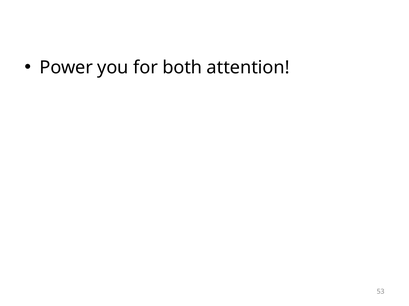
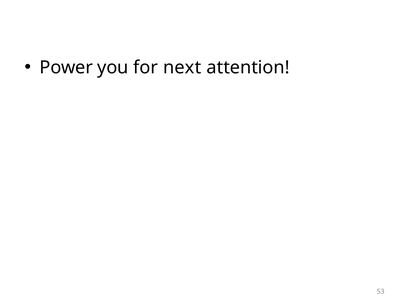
both: both -> next
